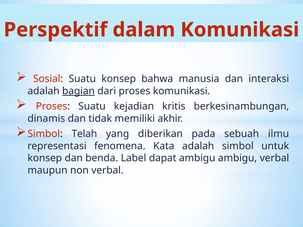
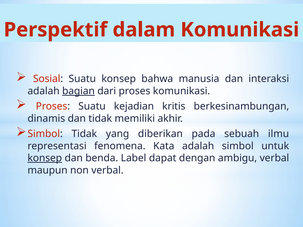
Simbol Telah: Telah -> Tidak
konsep at (45, 158) underline: none -> present
dapat ambigu: ambigu -> dengan
